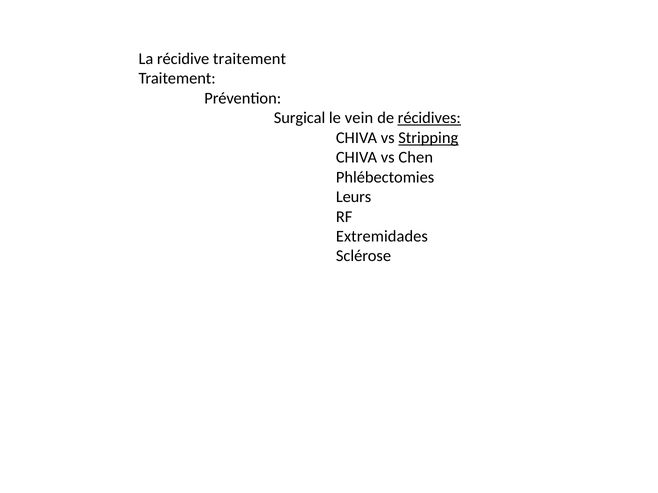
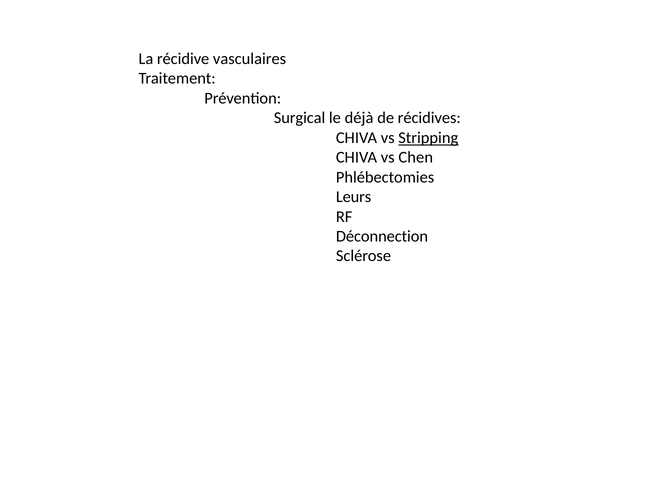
récidive traitement: traitement -> vasculaires
vein: vein -> déjà
récidives underline: present -> none
Extremidades: Extremidades -> Déconnection
